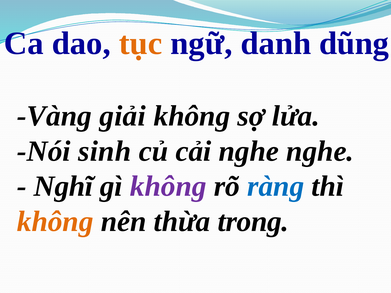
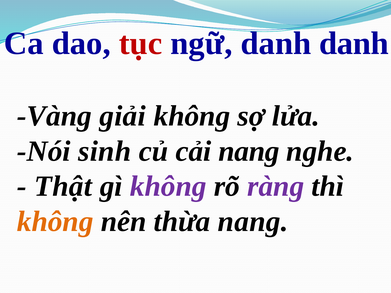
tục colour: orange -> red
danh dũng: dũng -> danh
cải nghe: nghe -> nang
Nghĩ: Nghĩ -> Thật
ràng colour: blue -> purple
thừa trong: trong -> nang
